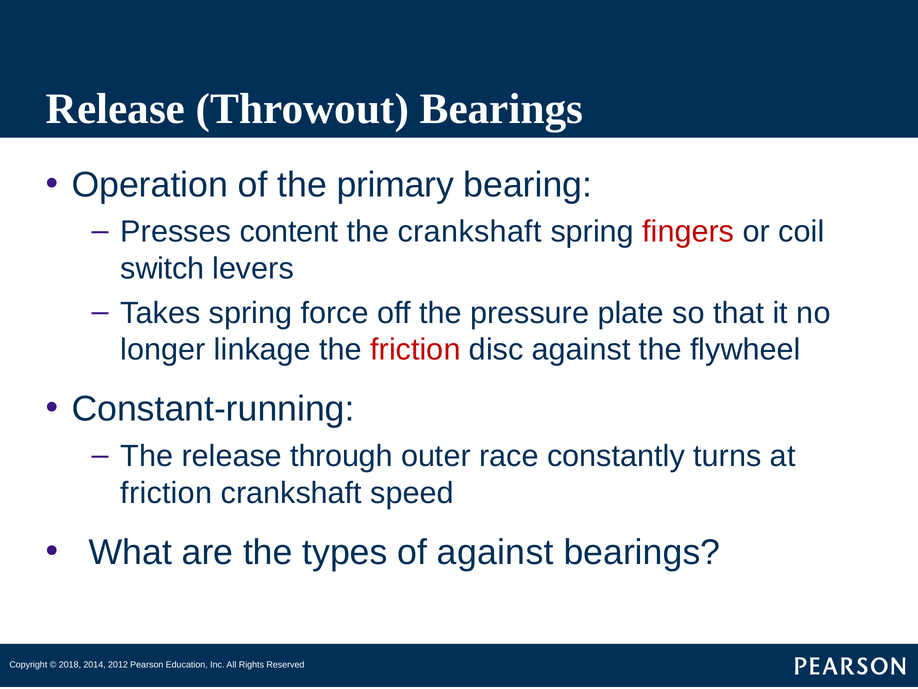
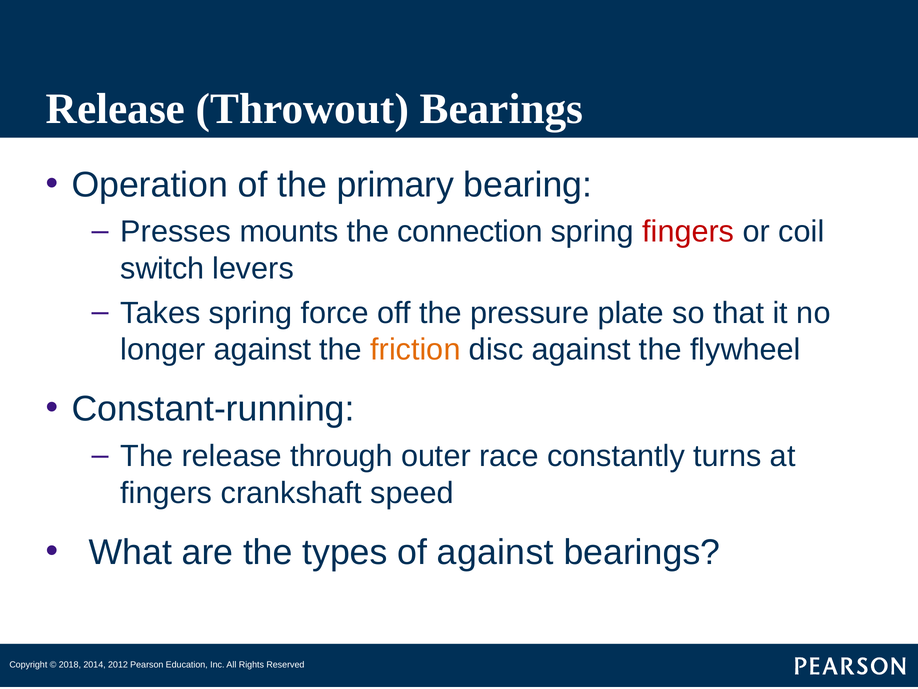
content: content -> mounts
the crankshaft: crankshaft -> connection
longer linkage: linkage -> against
friction at (415, 350) colour: red -> orange
friction at (166, 493): friction -> fingers
